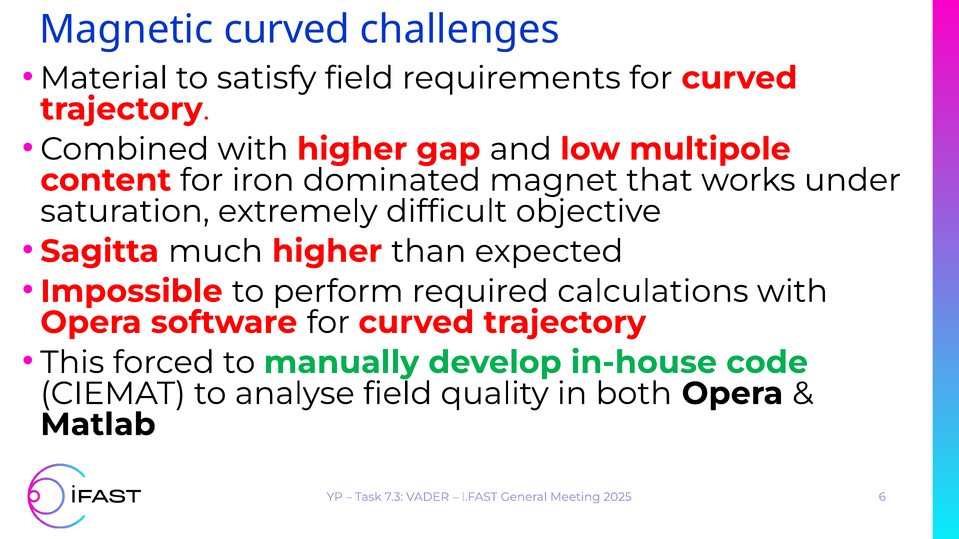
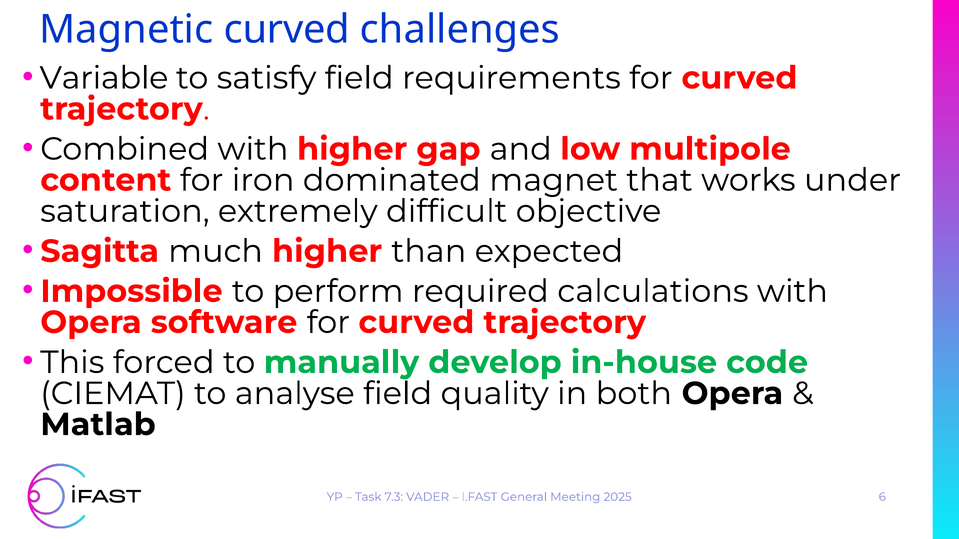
Material: Material -> Variable
